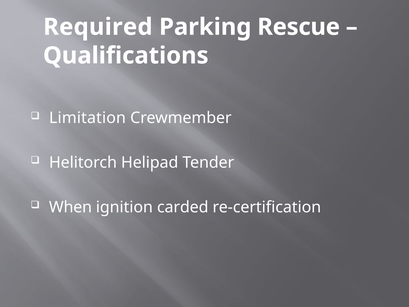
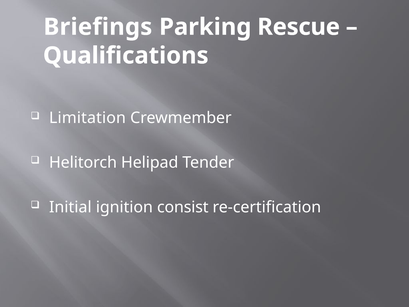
Required: Required -> Briefings
When: When -> Initial
carded: carded -> consist
